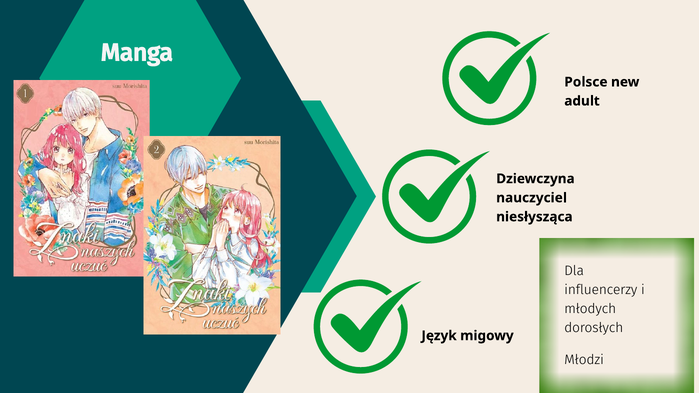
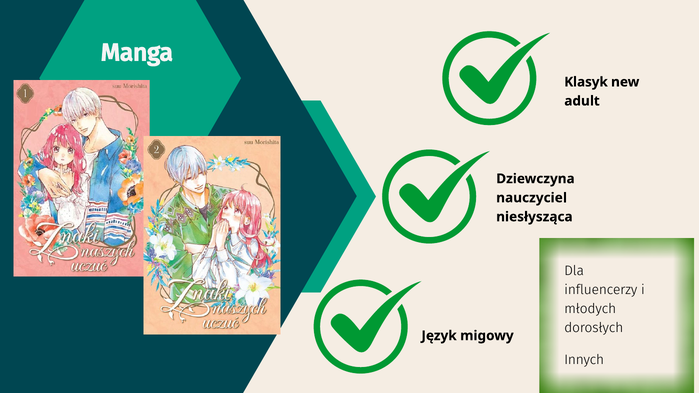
Polsce: Polsce -> Klasyk
Młodzi: Młodzi -> Innych
